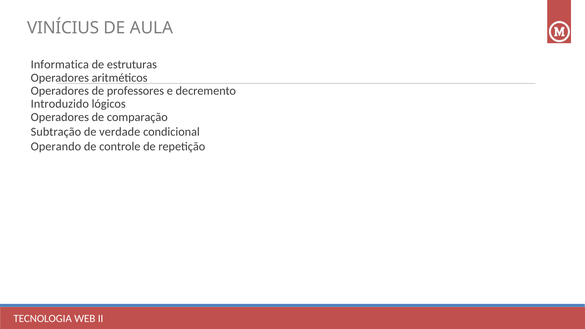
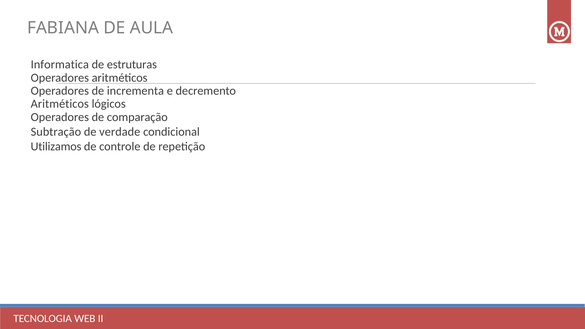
VINÍCIUS: VINÍCIUS -> FABIANA
professores: professores -> incrementa
Introduzido at (60, 104): Introduzido -> Aritméticos
Operando: Operando -> Utilizamos
